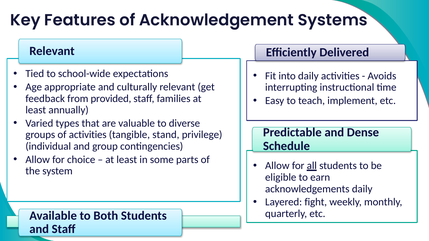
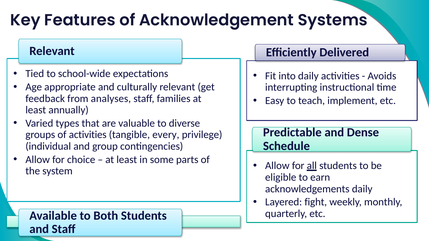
provided: provided -> analyses
stand: stand -> every
